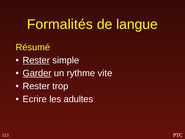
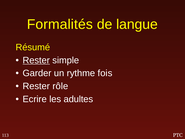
Garder underline: present -> none
vite: vite -> fois
trop: trop -> rôle
